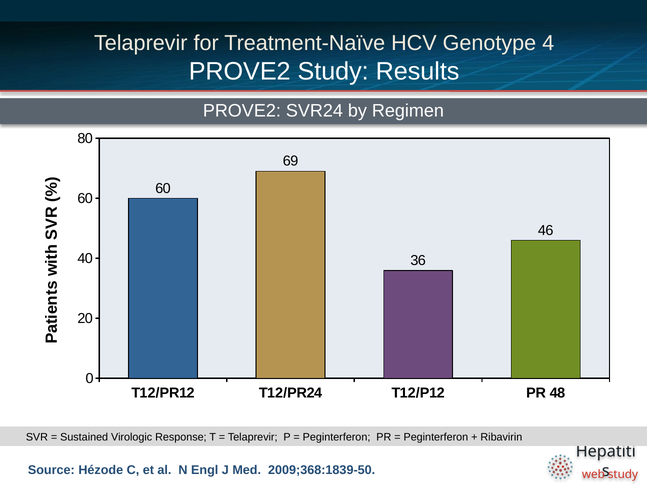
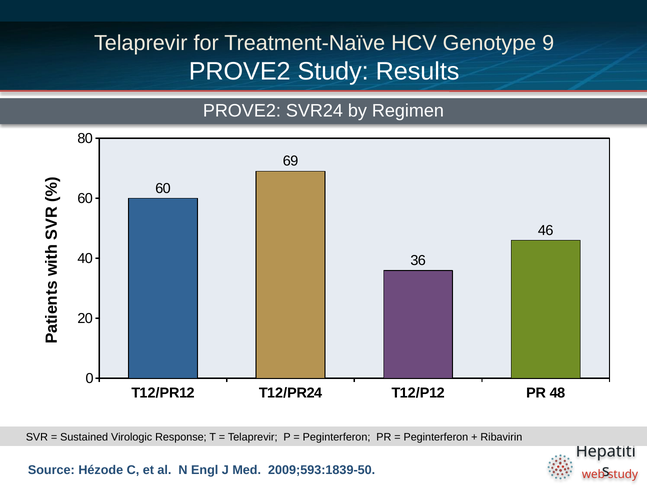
4: 4 -> 9
2009;368:1839-50: 2009;368:1839-50 -> 2009;593:1839-50
